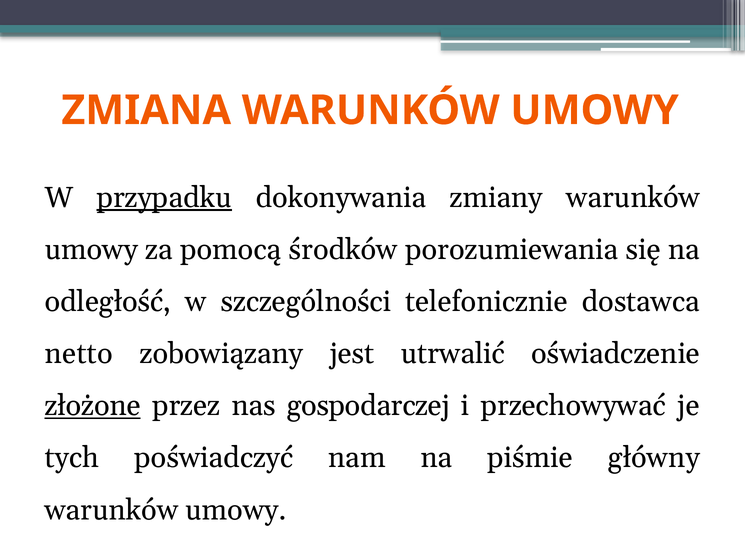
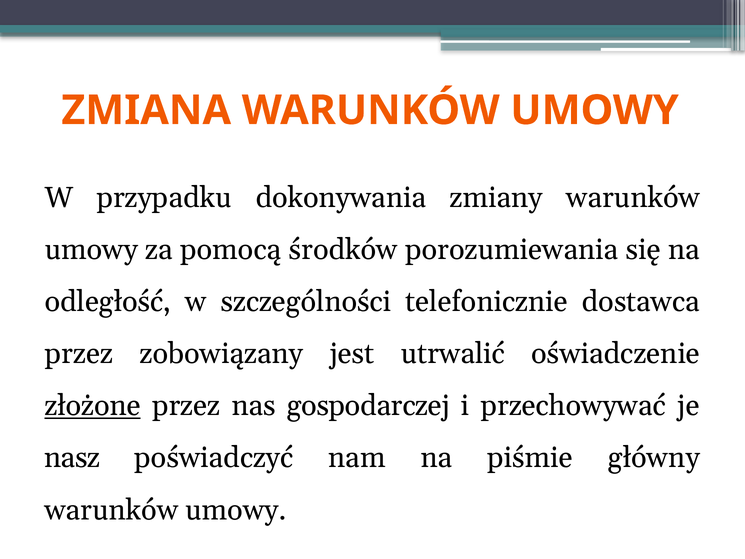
przypadku underline: present -> none
netto at (79, 354): netto -> przez
tych: tych -> nasz
